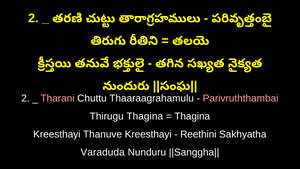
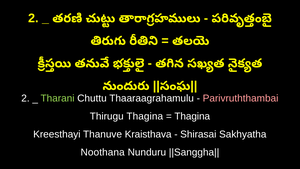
Tharani colour: pink -> light green
Thanuve Kreesthayi: Kreesthayi -> Kraisthava
Reethini: Reethini -> Shirasai
Varaduda: Varaduda -> Noothana
